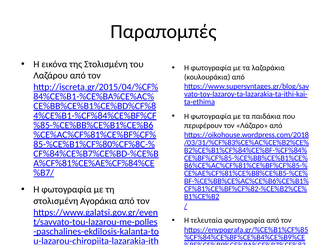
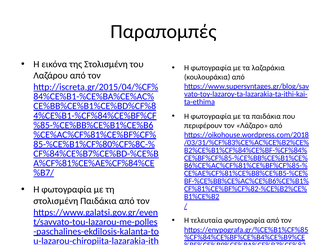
στολισμένη Αγοράκια: Αγοράκια -> Παιδάκια
